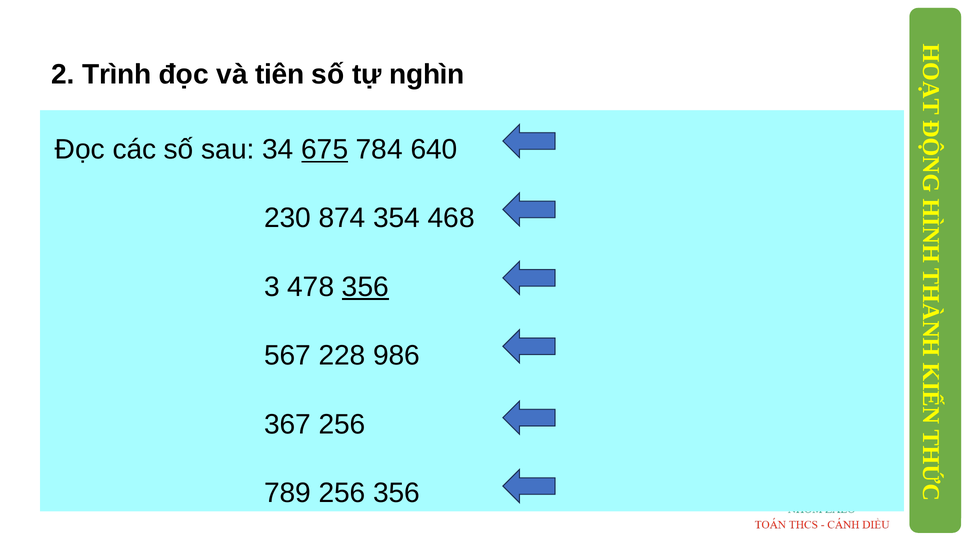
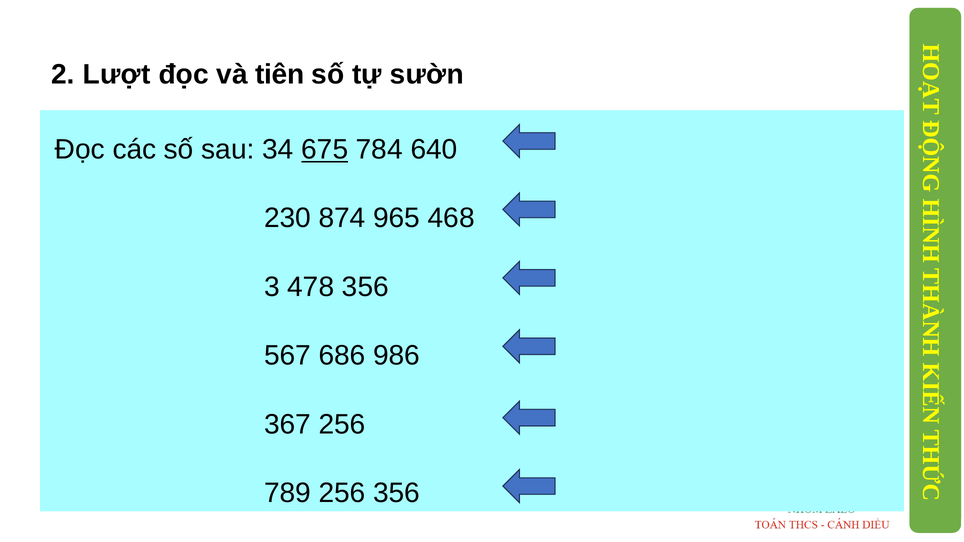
Trình: Trình -> Lượt
nghìn: nghìn -> sườn
354: 354 -> 965
356 at (365, 287) underline: present -> none
228: 228 -> 686
